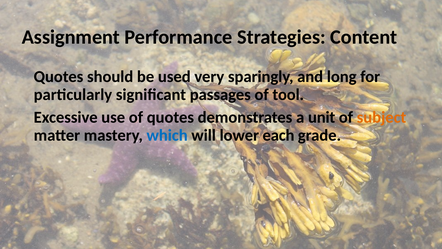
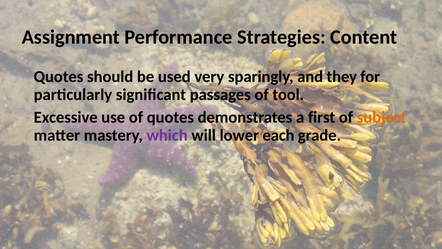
long: long -> they
unit: unit -> first
which colour: blue -> purple
